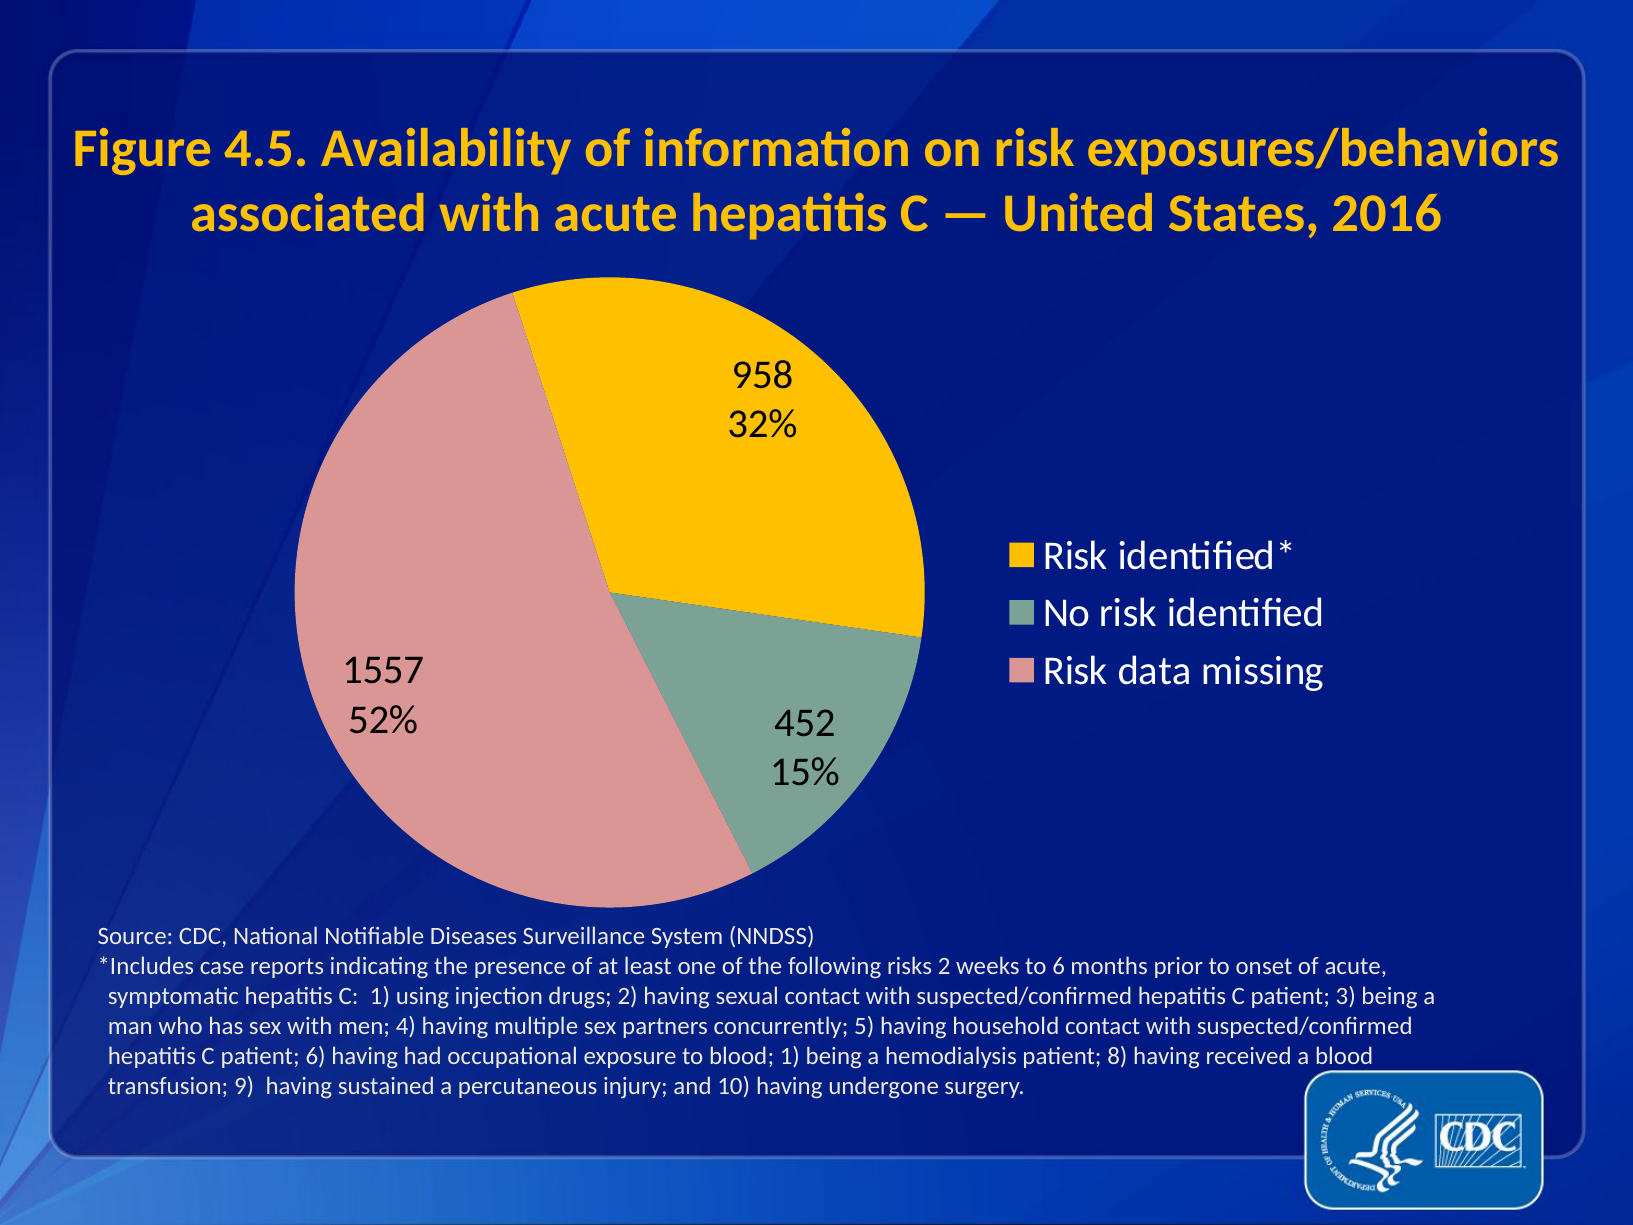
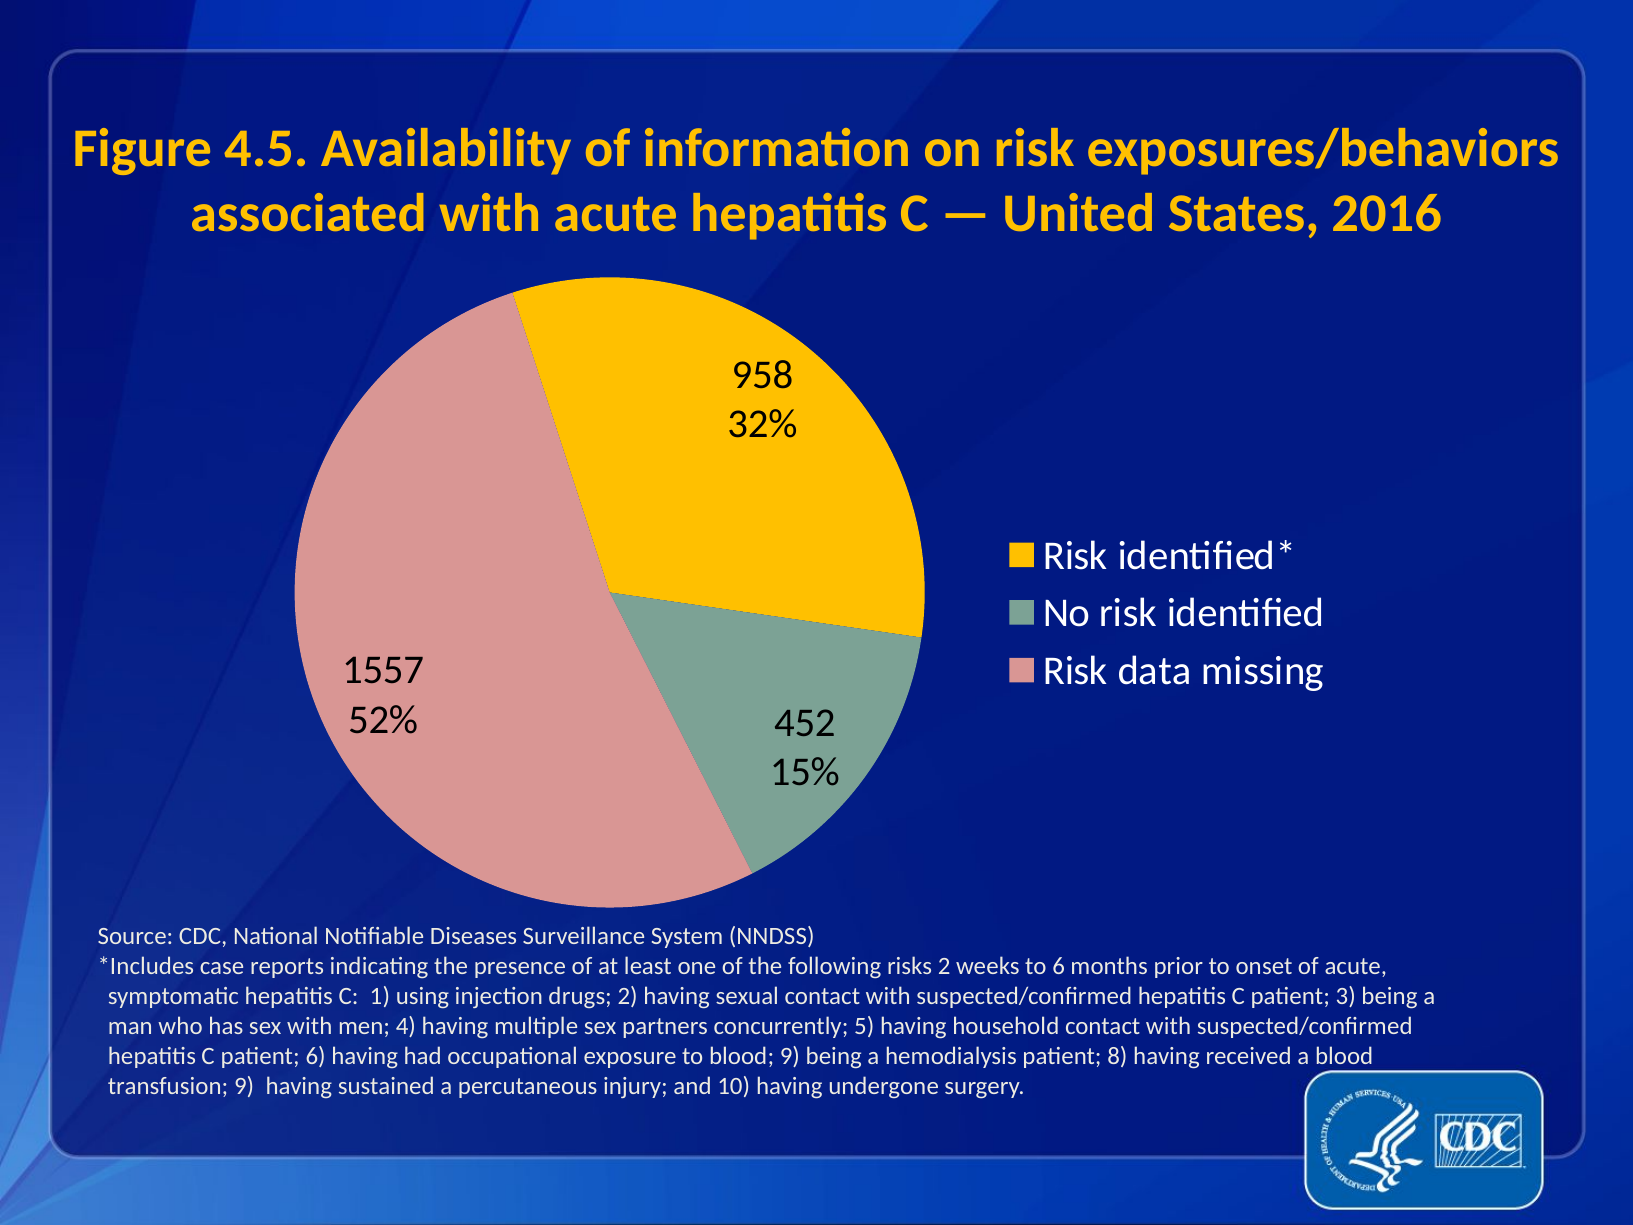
blood 1: 1 -> 9
